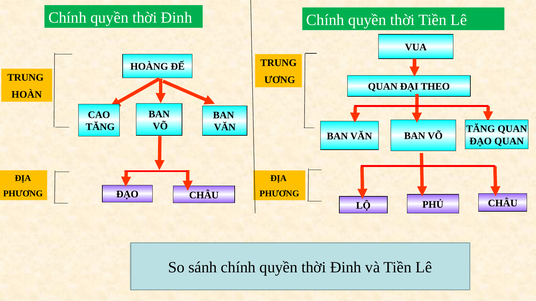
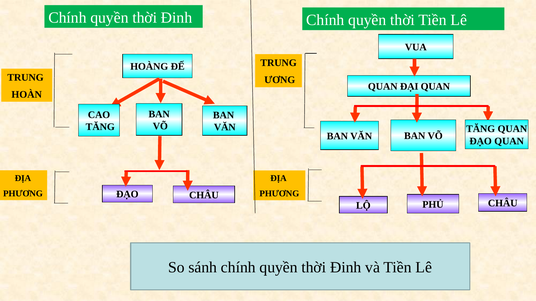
ĐẠI THEO: THEO -> QUAN
